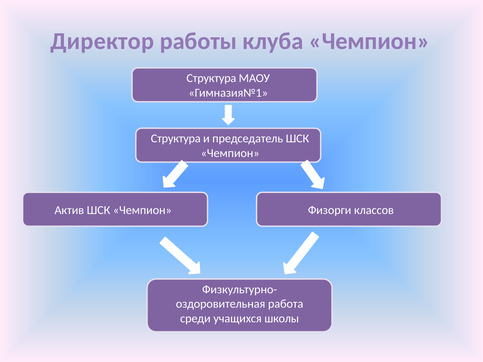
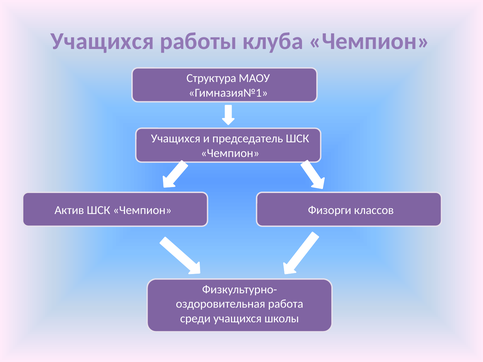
Директор at (102, 41): Директор -> Учащихся
Структура at (176, 139): Структура -> Учащихся
